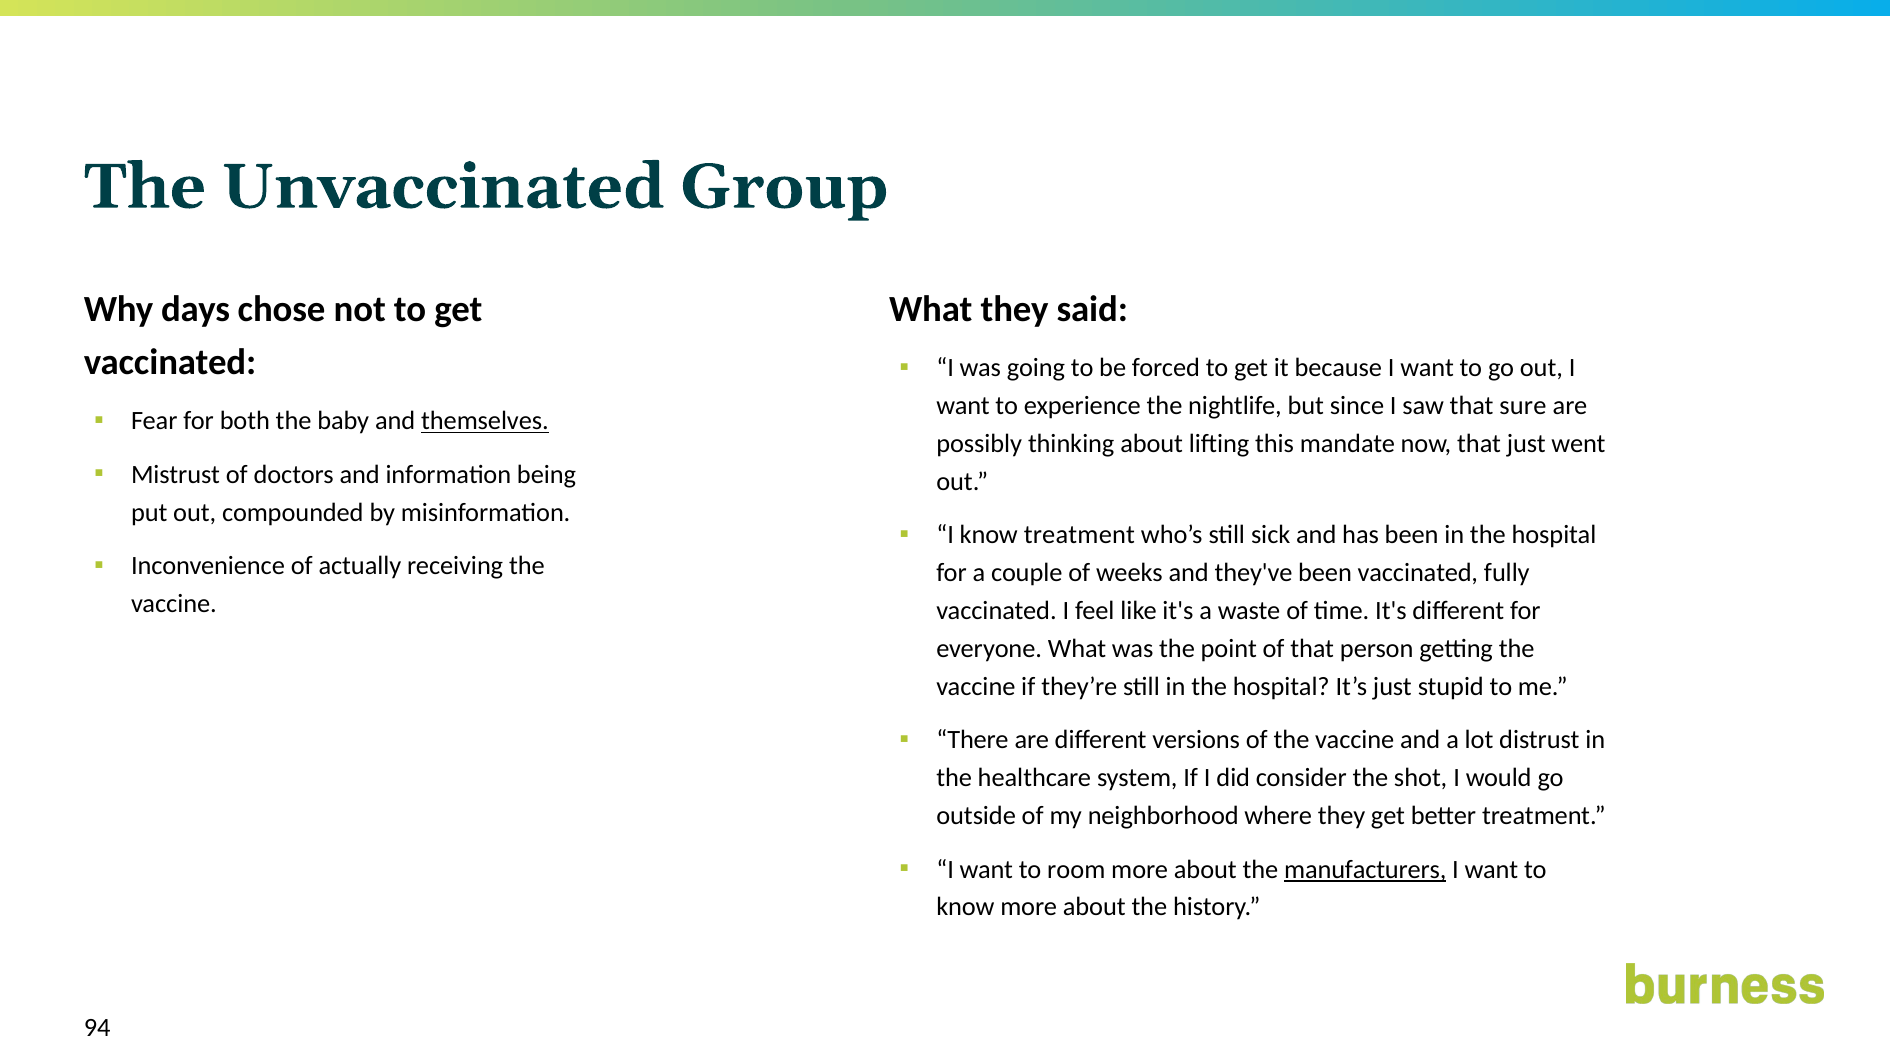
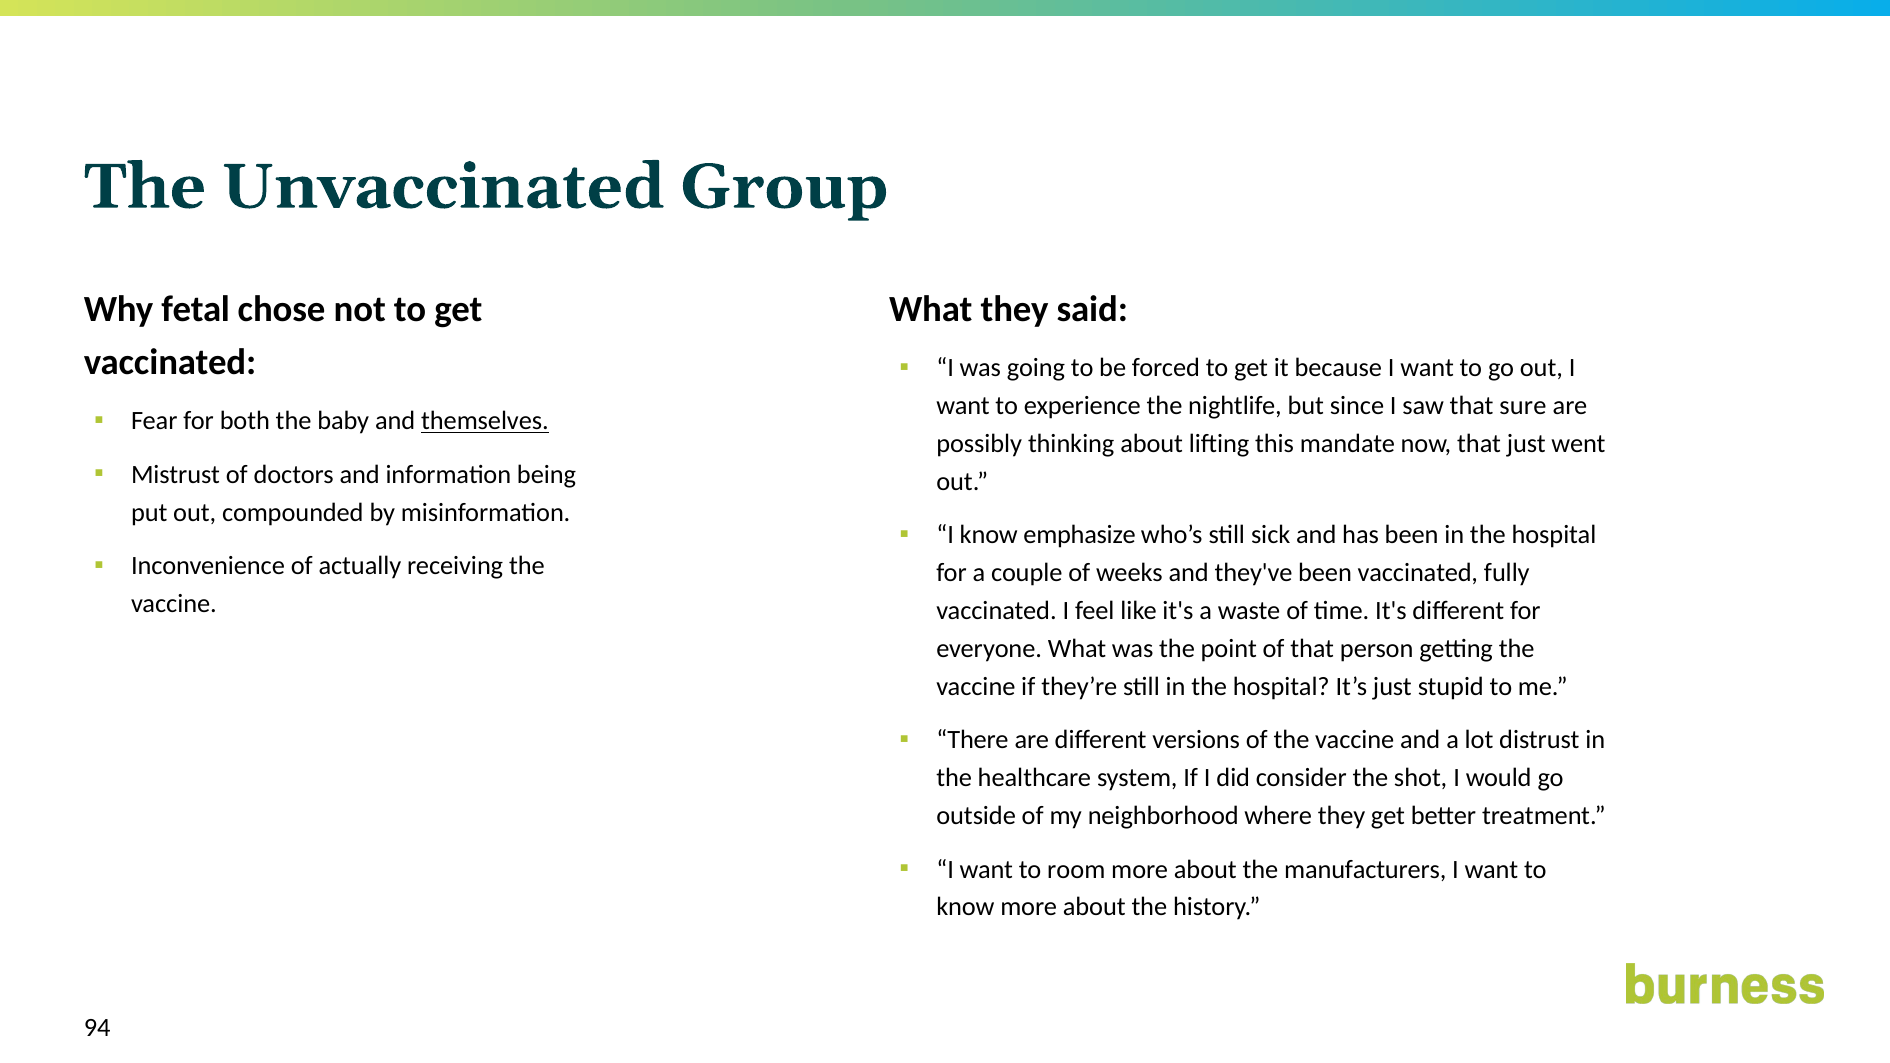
days: days -> fetal
know treatment: treatment -> emphasize
manufacturers underline: present -> none
